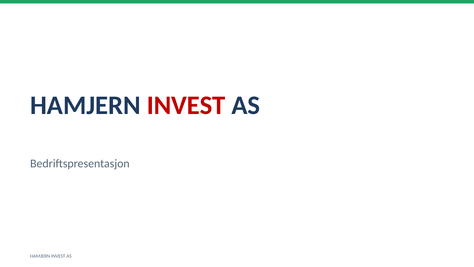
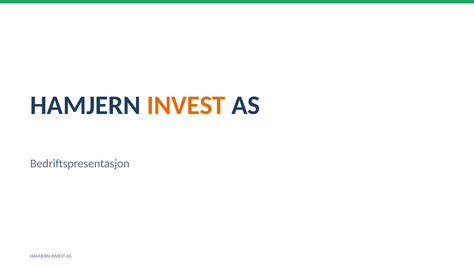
INVEST at (186, 105) colour: red -> orange
